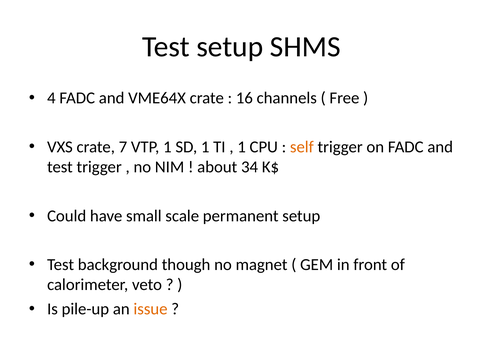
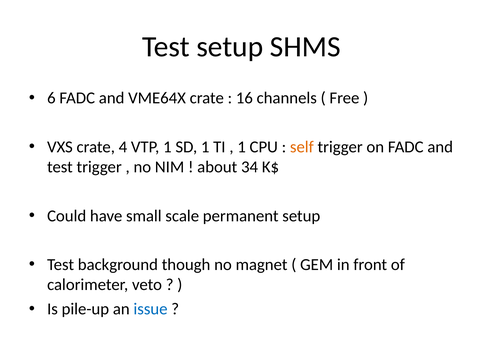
4: 4 -> 6
7: 7 -> 4
issue colour: orange -> blue
